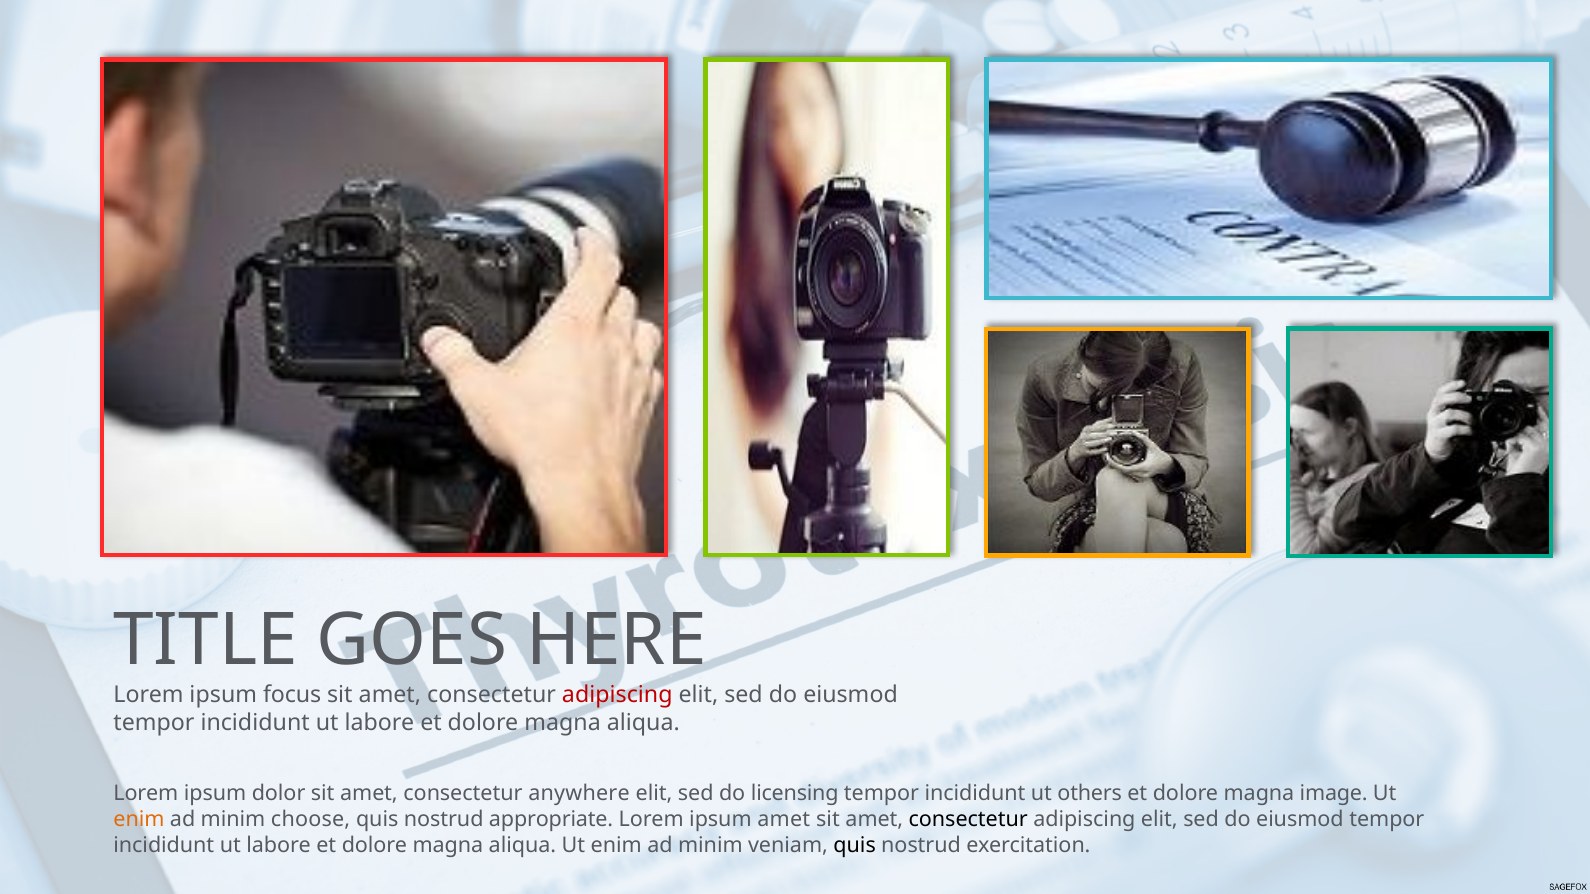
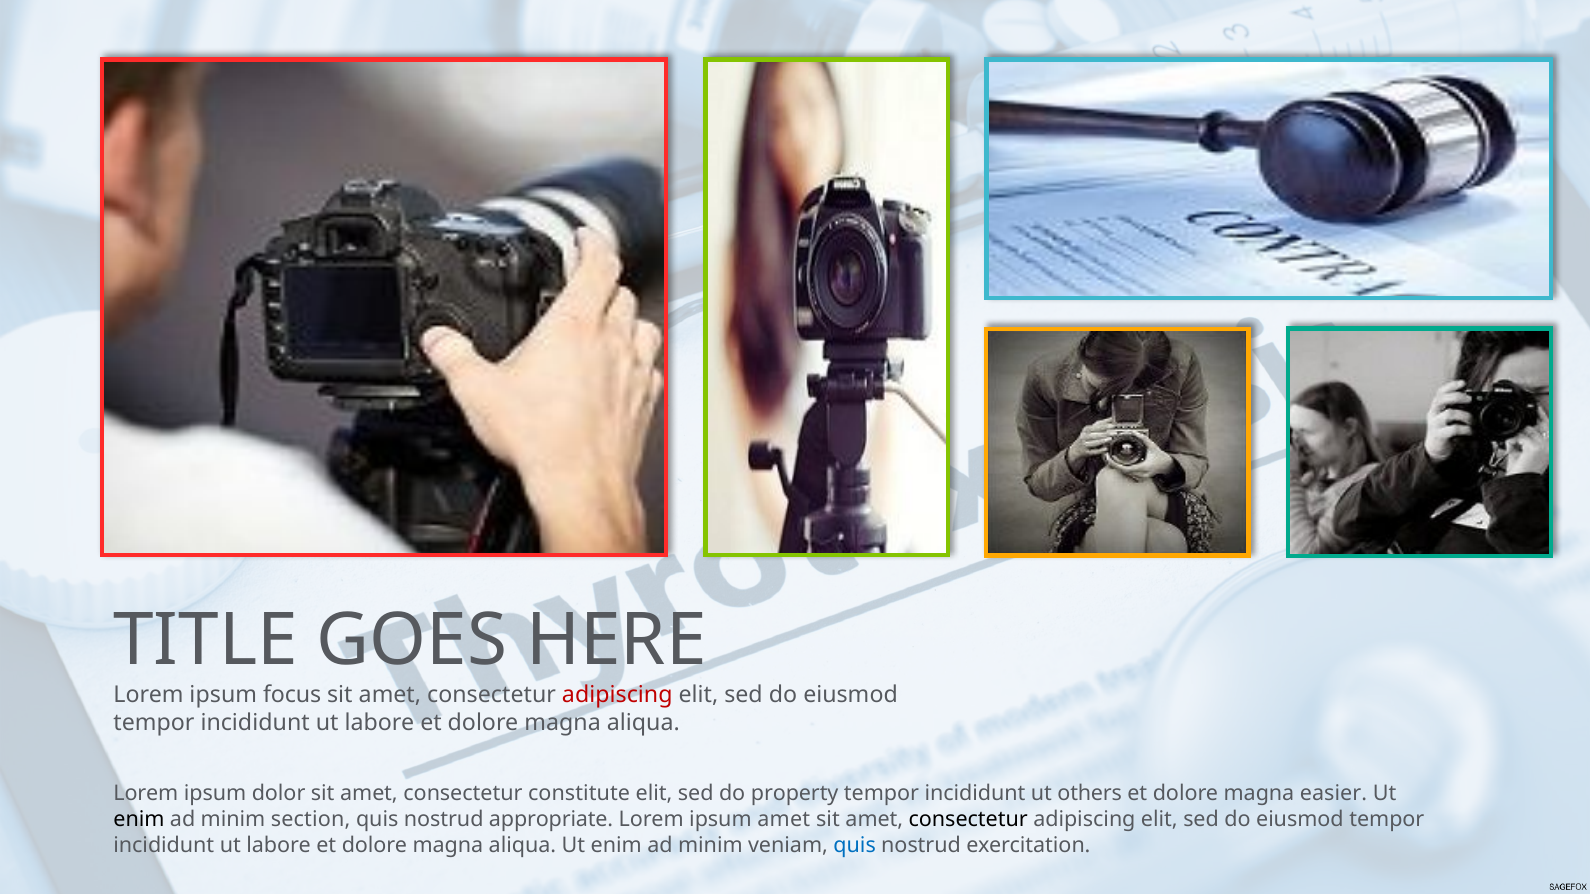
anywhere: anywhere -> constitute
licensing: licensing -> property
image: image -> easier
enim at (139, 820) colour: orange -> black
choose: choose -> section
quis at (855, 845) colour: black -> blue
